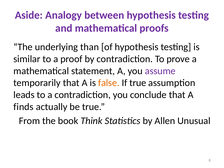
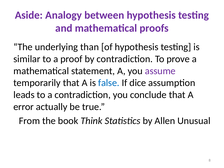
false colour: orange -> blue
If true: true -> dice
finds: finds -> error
